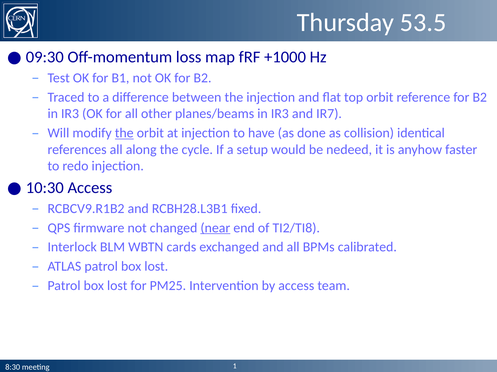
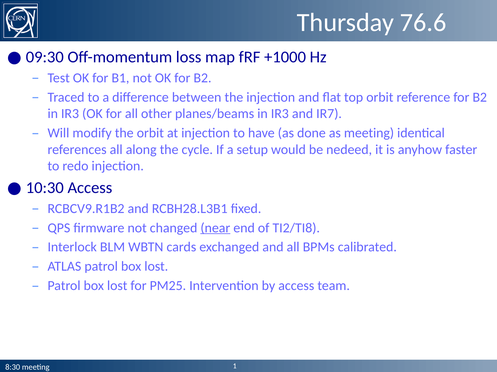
53.5: 53.5 -> 76.6
the at (124, 133) underline: present -> none
as collision: collision -> meeting
